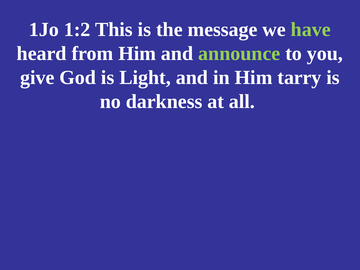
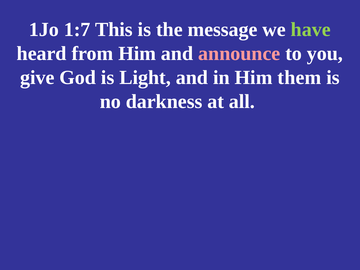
1:2: 1:2 -> 1:7
announce colour: light green -> pink
tarry: tarry -> them
